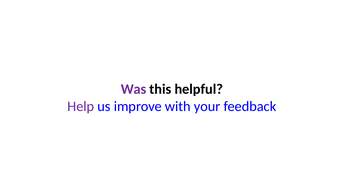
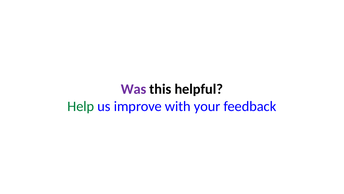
Help colour: purple -> green
